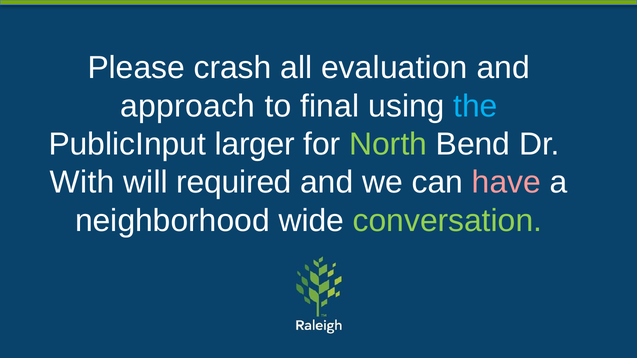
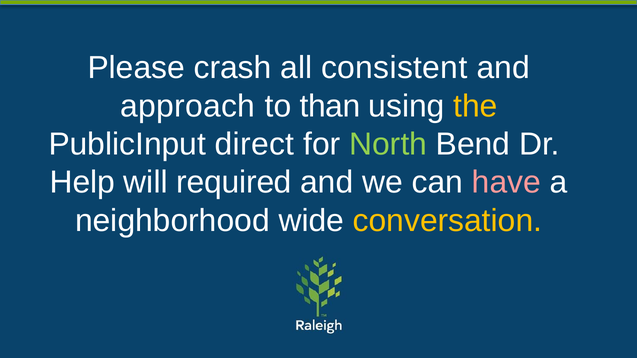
evaluation: evaluation -> consistent
final: final -> than
the colour: light blue -> yellow
larger: larger -> direct
With: With -> Help
conversation colour: light green -> yellow
